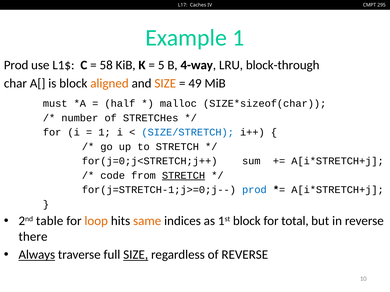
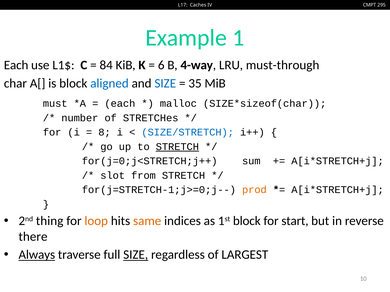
Prod at (16, 65): Prod -> Each
58: 58 -> 84
5: 5 -> 6
block-through: block-through -> must-through
aligned colour: orange -> blue
SIZE at (165, 83) colour: orange -> blue
49: 49 -> 35
half at (120, 104): half -> each
1 at (105, 133): 1 -> 8
STRETCH at (177, 147) underline: none -> present
code: code -> slot
STRETCH at (184, 176) underline: present -> none
prod at (254, 190) colour: blue -> orange
table: table -> thing
total: total -> start
of REVERSE: REVERSE -> LARGEST
